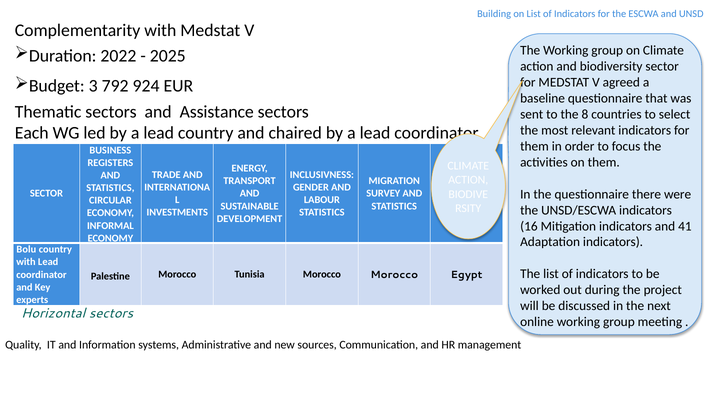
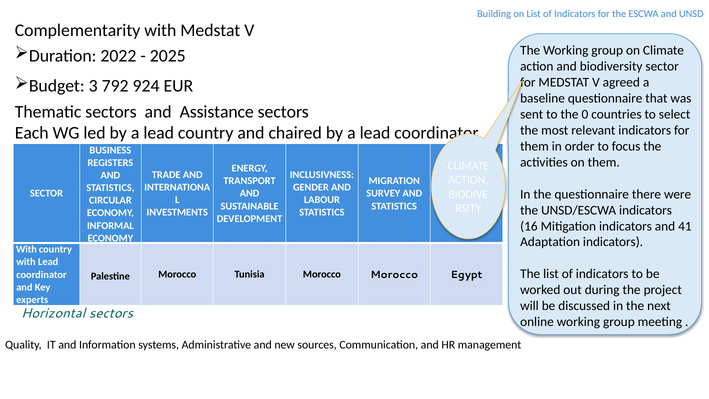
8: 8 -> 0
Bolu at (26, 249): Bolu -> With
